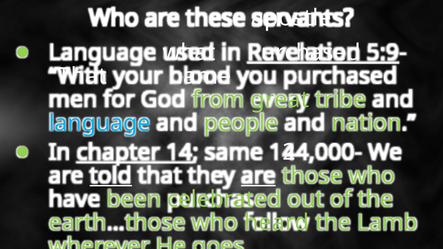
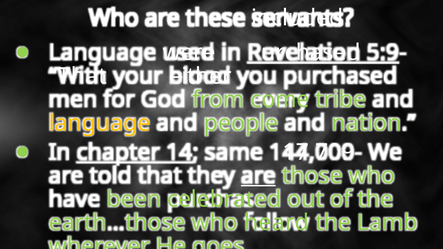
apostles: apostles -> included
what: what -> were
name: name -> either
great: great -> come
language at (100, 123) colour: light blue -> yellow
124,000-: 124,000- -> 117,709-
told underline: present -> none
